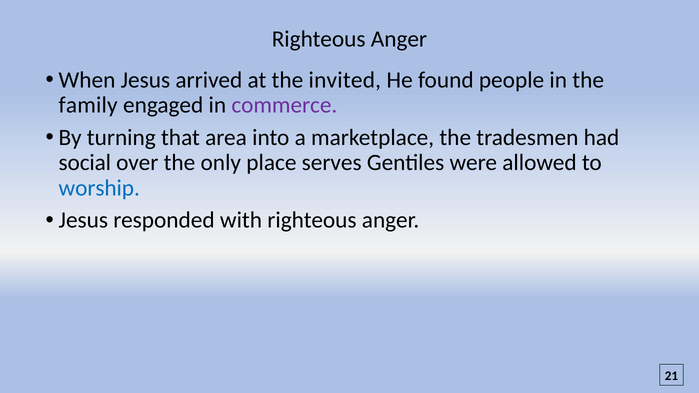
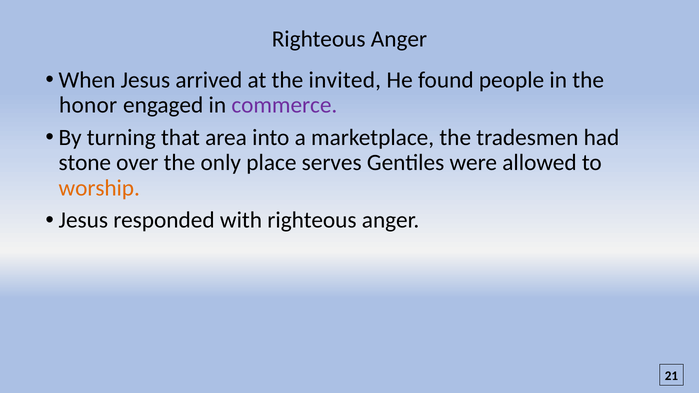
family: family -> honor
social: social -> stone
worship colour: blue -> orange
